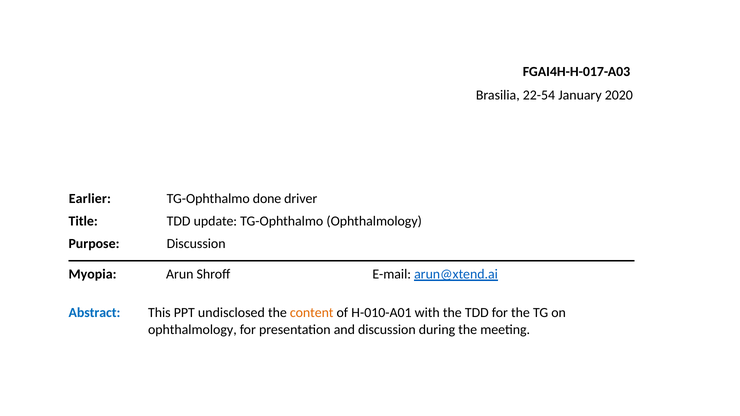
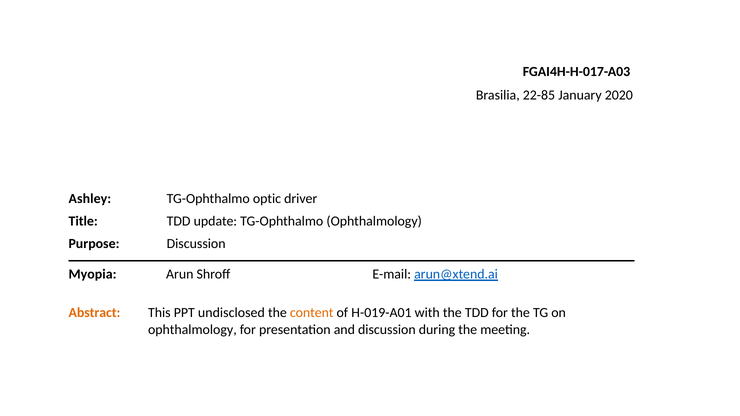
22-54: 22-54 -> 22-85
Earlier: Earlier -> Ashley
done: done -> optic
Abstract colour: blue -> orange
H-010-A01: H-010-A01 -> H-019-A01
